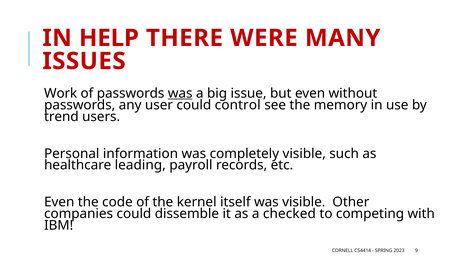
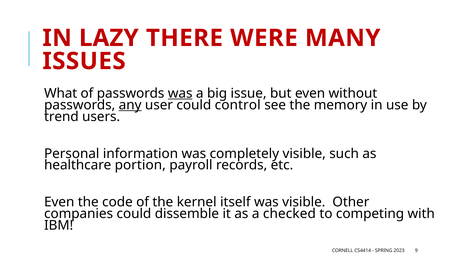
HELP: HELP -> LAZY
Work: Work -> What
any underline: none -> present
leading: leading -> portion
